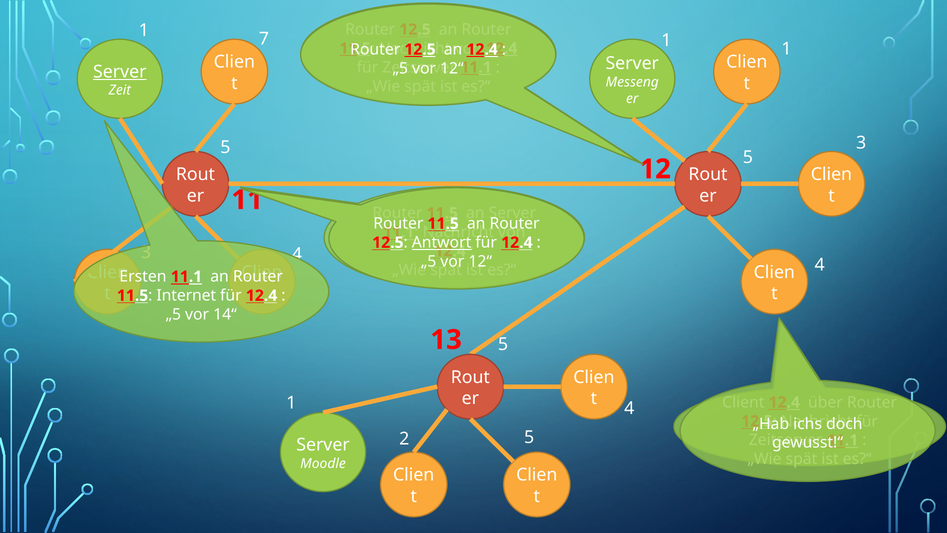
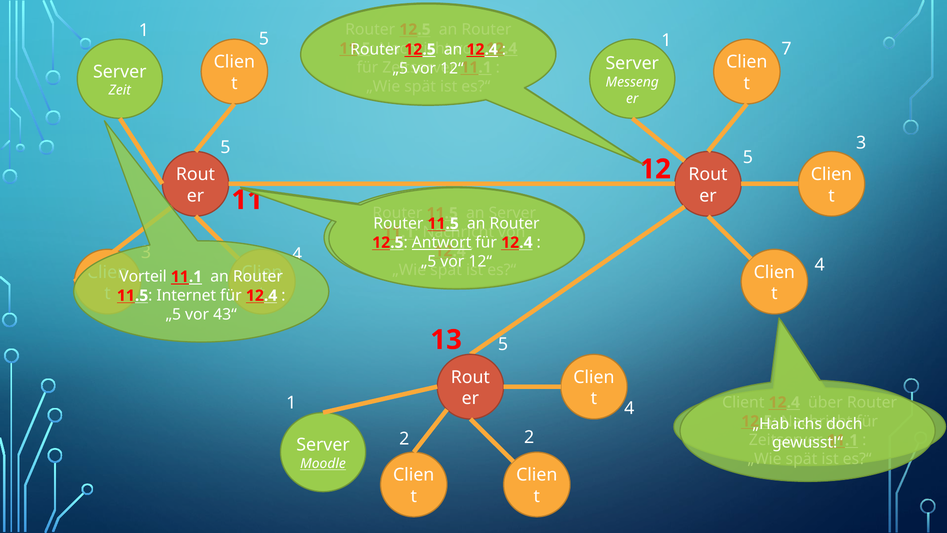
1 7: 7 -> 5
1 1: 1 -> 7
Server at (120, 72) underline: present -> none
Ersten: Ersten -> Vorteil
14“: 14“ -> 43“
2 5: 5 -> 2
Moodle underline: none -> present
